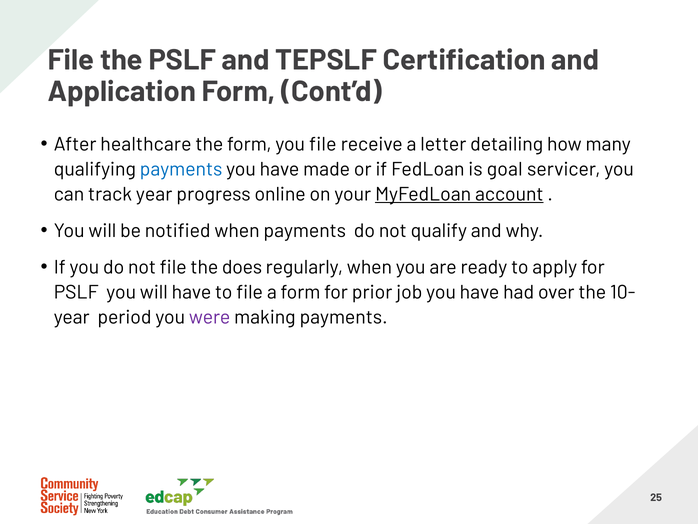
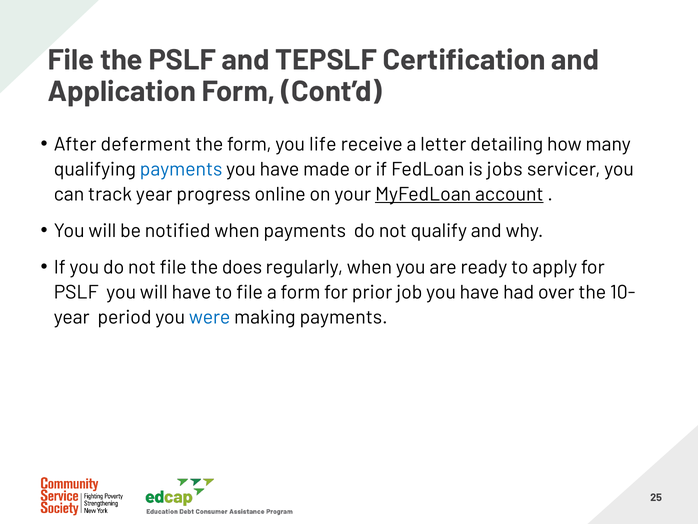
healthcare: healthcare -> deferment
you file: file -> life
goal: goal -> jobs
were colour: purple -> blue
